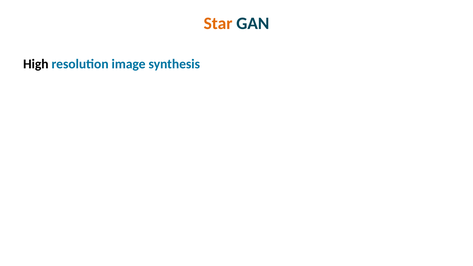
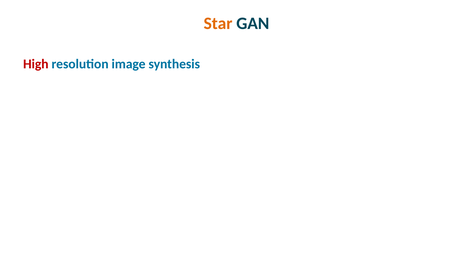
High colour: black -> red
